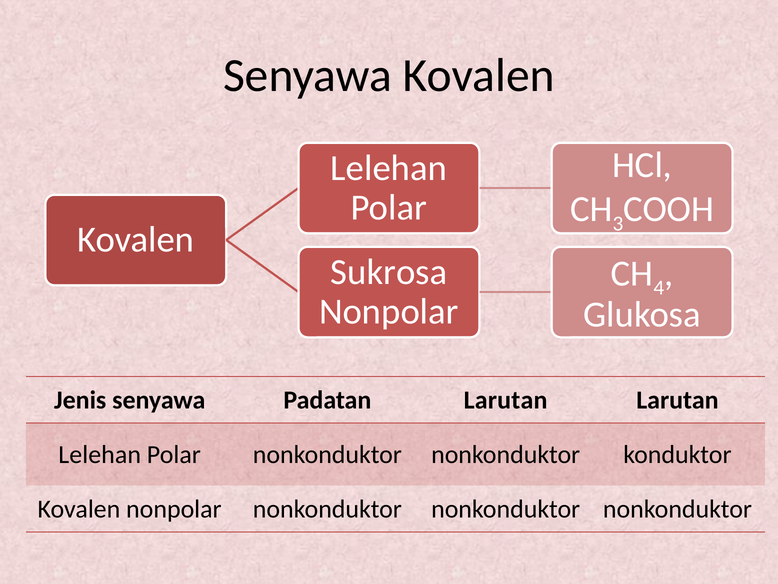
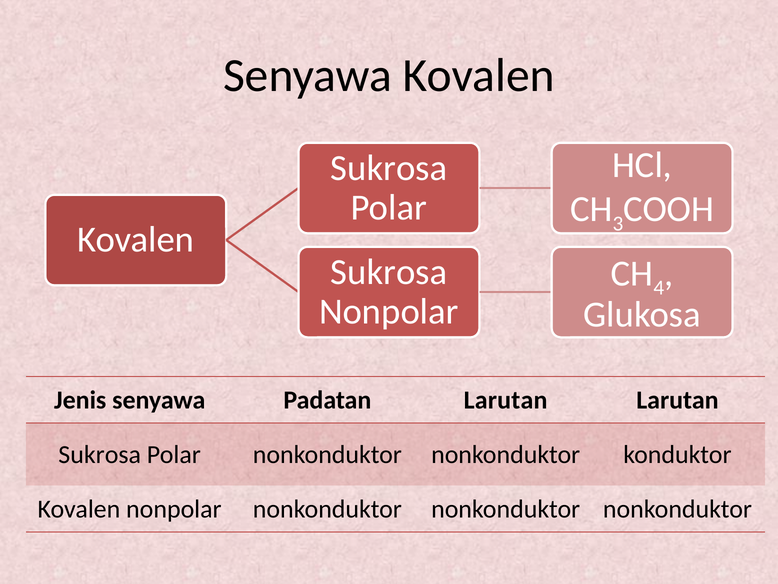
Lelehan at (389, 168): Lelehan -> Sukrosa
Lelehan at (100, 454): Lelehan -> Sukrosa
